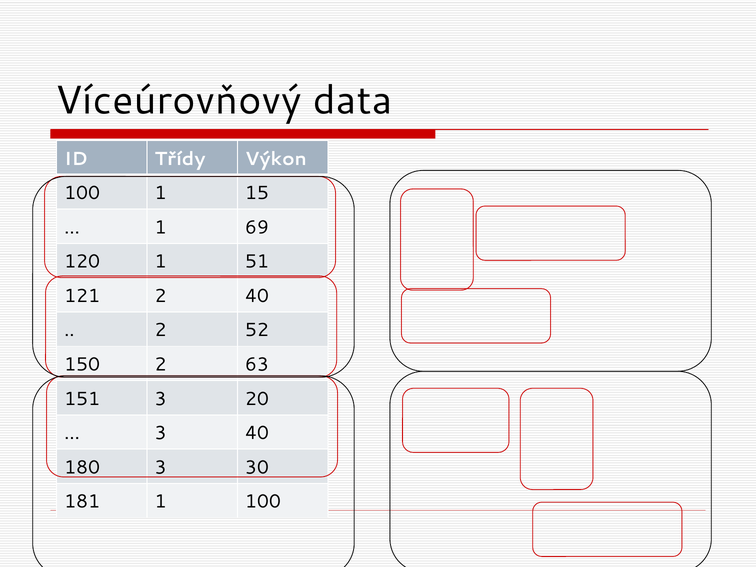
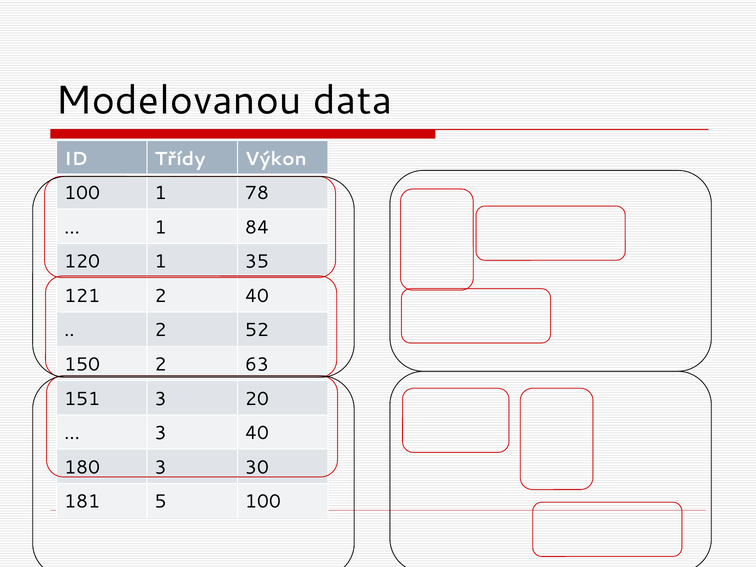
Víceúrovňový: Víceúrovňový -> Modelovanou
15: 15 -> 78
69: 69 -> 84
51: 51 -> 35
181 1: 1 -> 5
